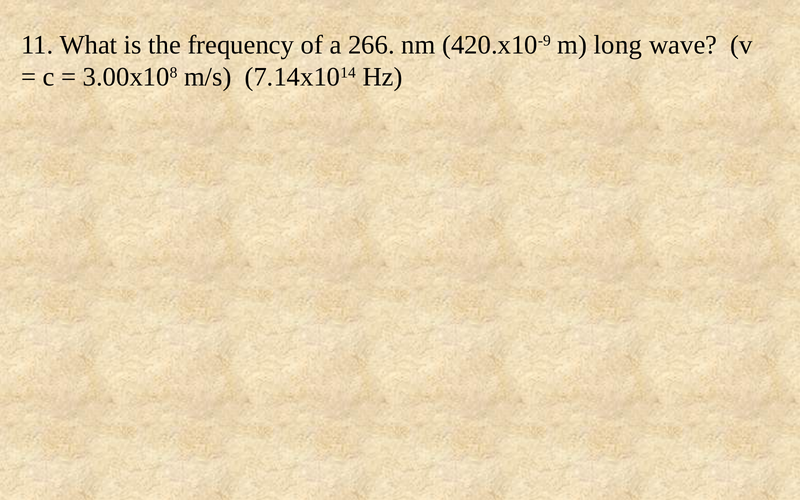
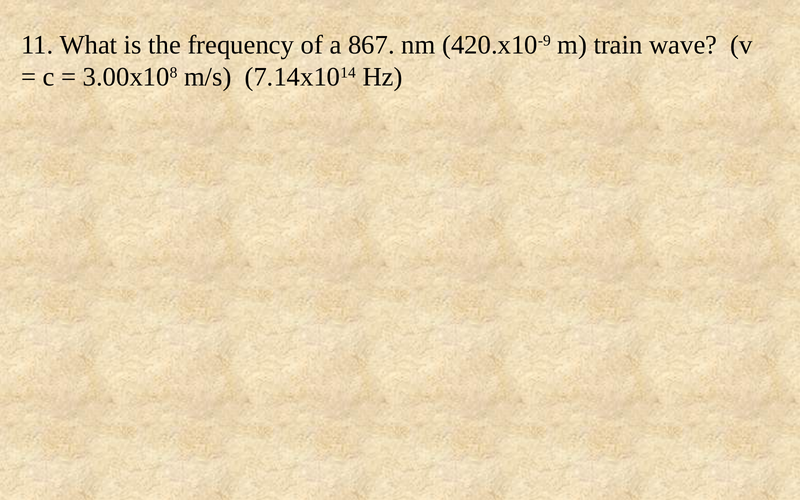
266: 266 -> 867
long: long -> train
